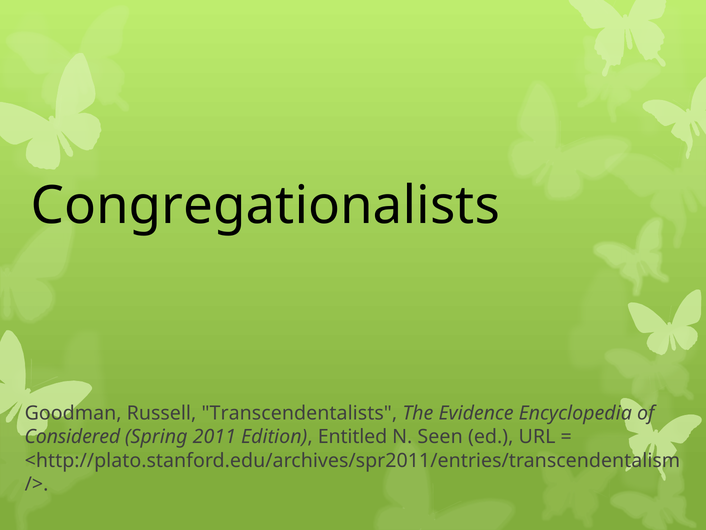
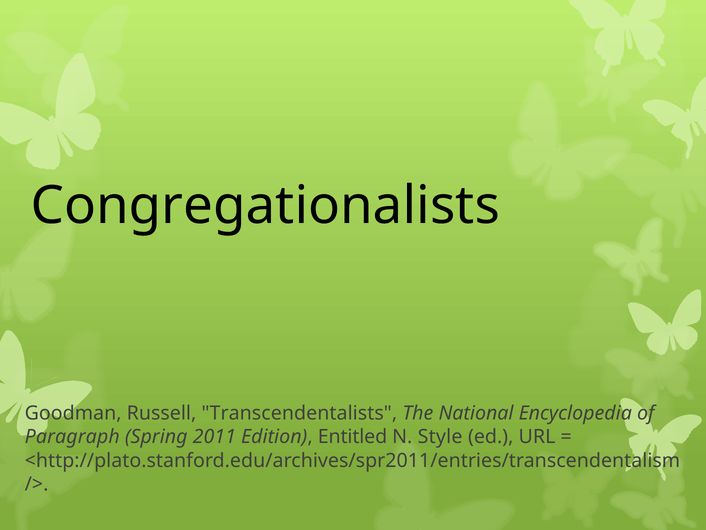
Evidence: Evidence -> National
Considered: Considered -> Paragraph
Seen: Seen -> Style
